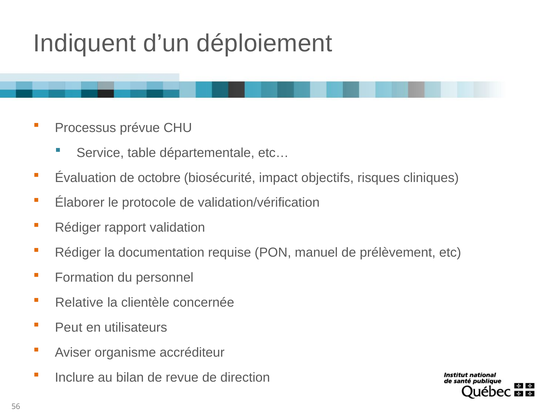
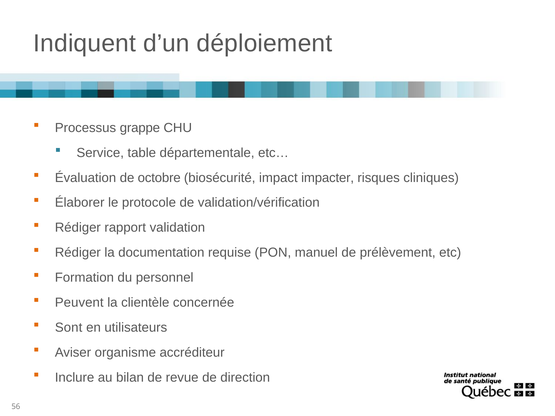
prévue: prévue -> grappe
objectifs: objectifs -> impacter
Relative: Relative -> Peuvent
Peut: Peut -> Sont
